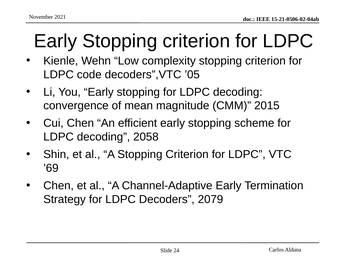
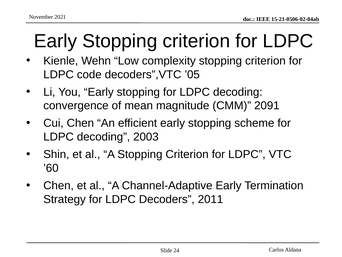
2015: 2015 -> 2091
2058: 2058 -> 2003
’69: ’69 -> ’60
2079: 2079 -> 2011
